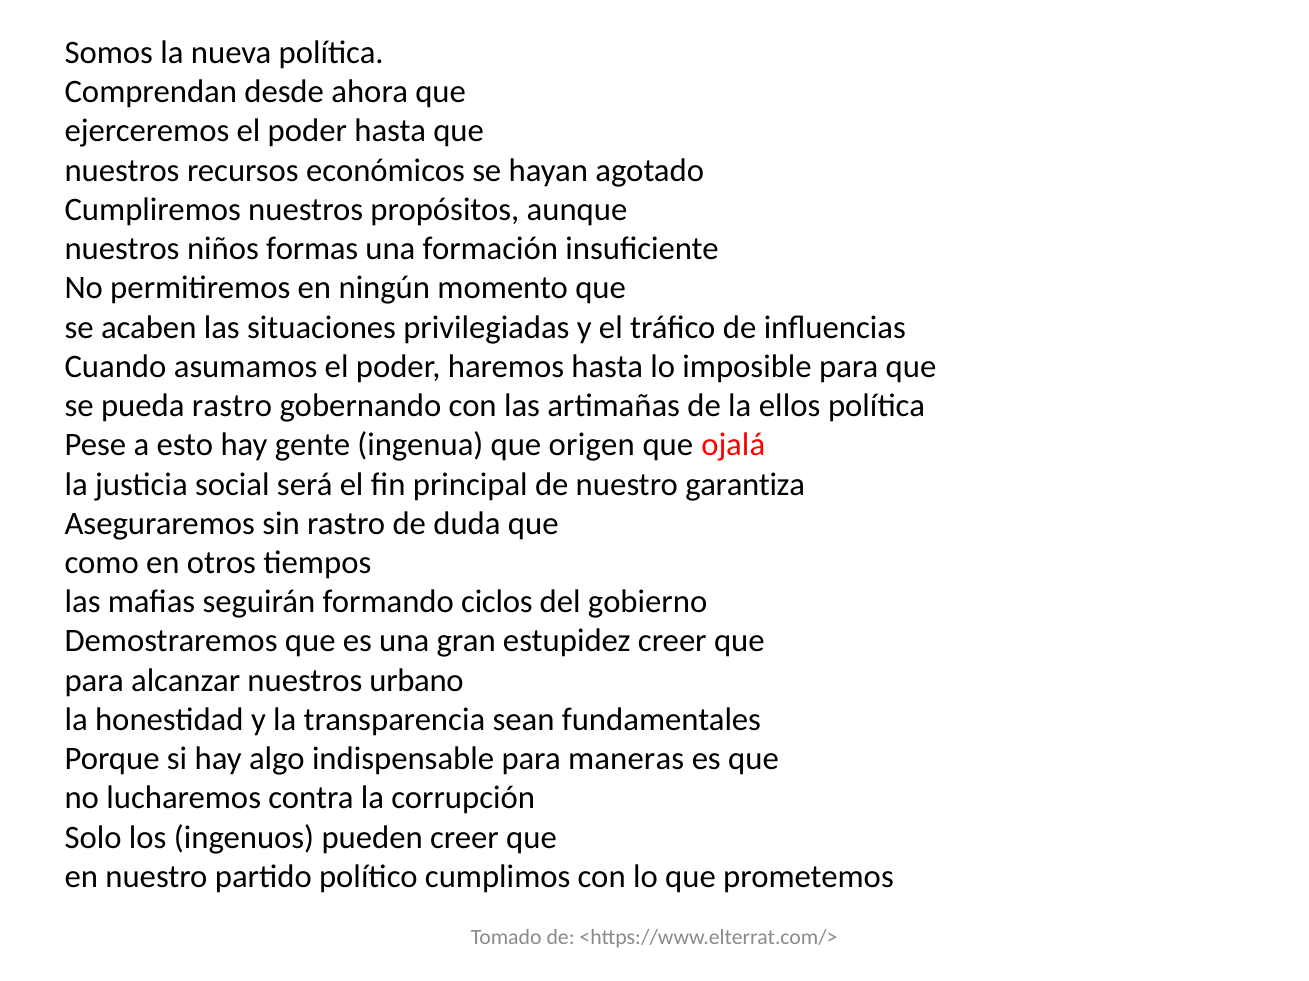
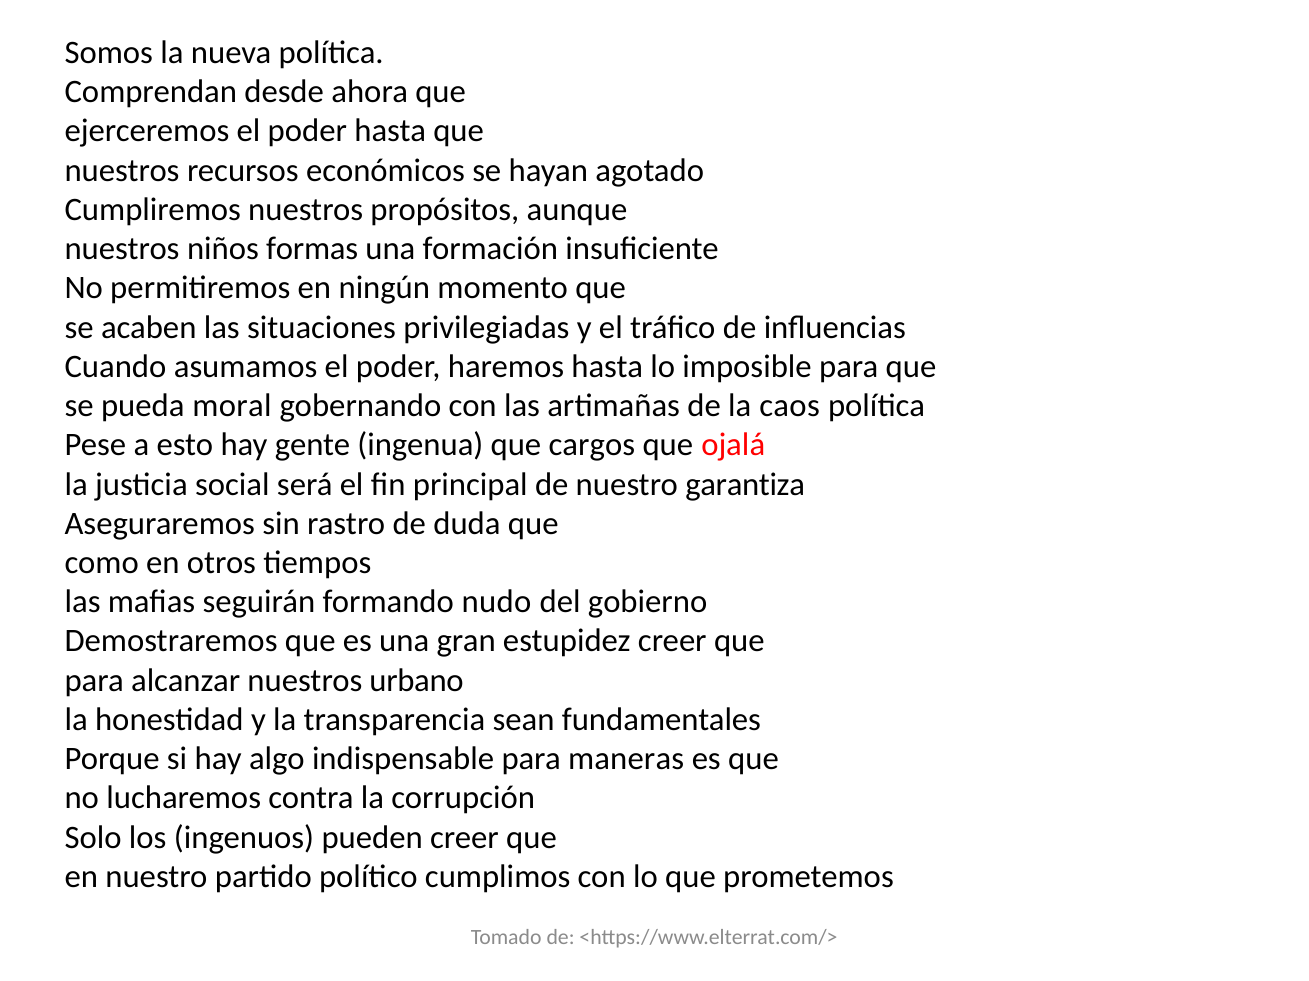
pueda rastro: rastro -> moral
ellos: ellos -> caos
origen: origen -> cargos
ciclos: ciclos -> nudo
